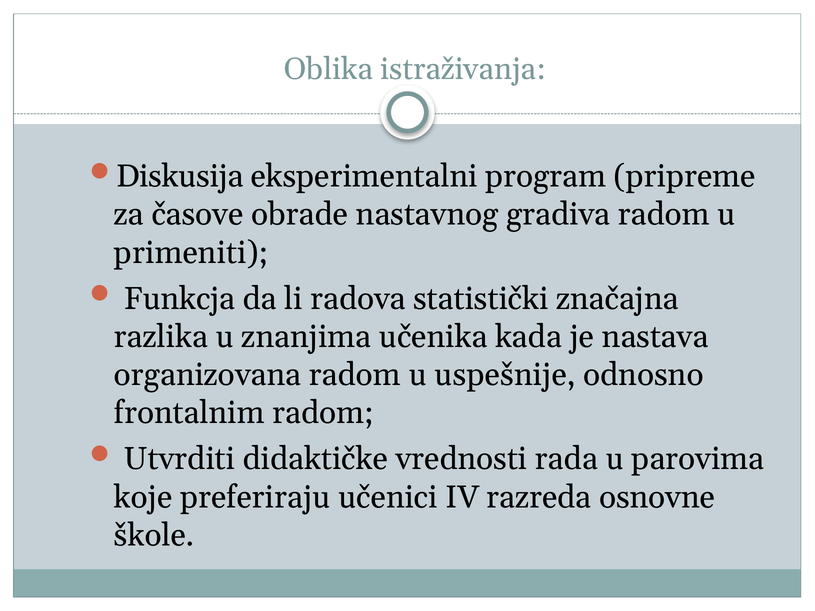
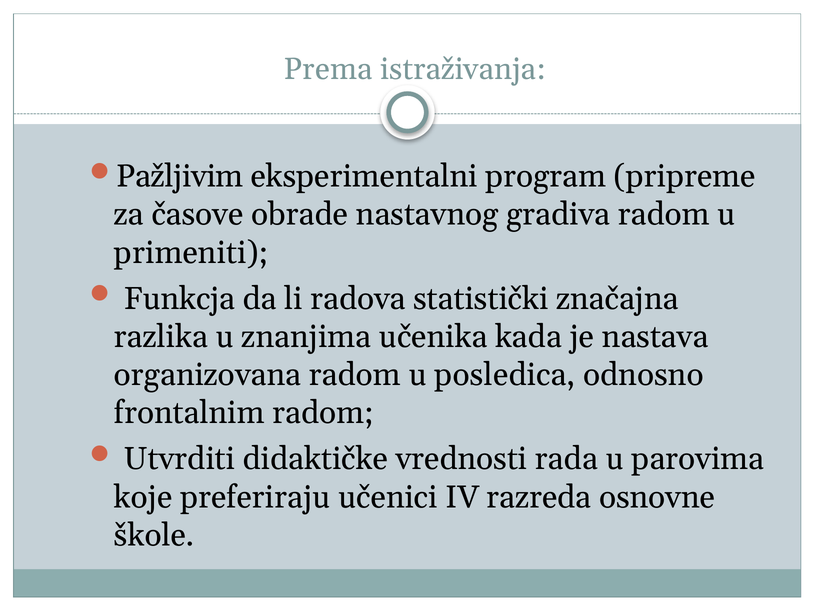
Oblika: Oblika -> Prema
Diskusija: Diskusija -> Pažljivim
uspešnije: uspešnije -> posledica
